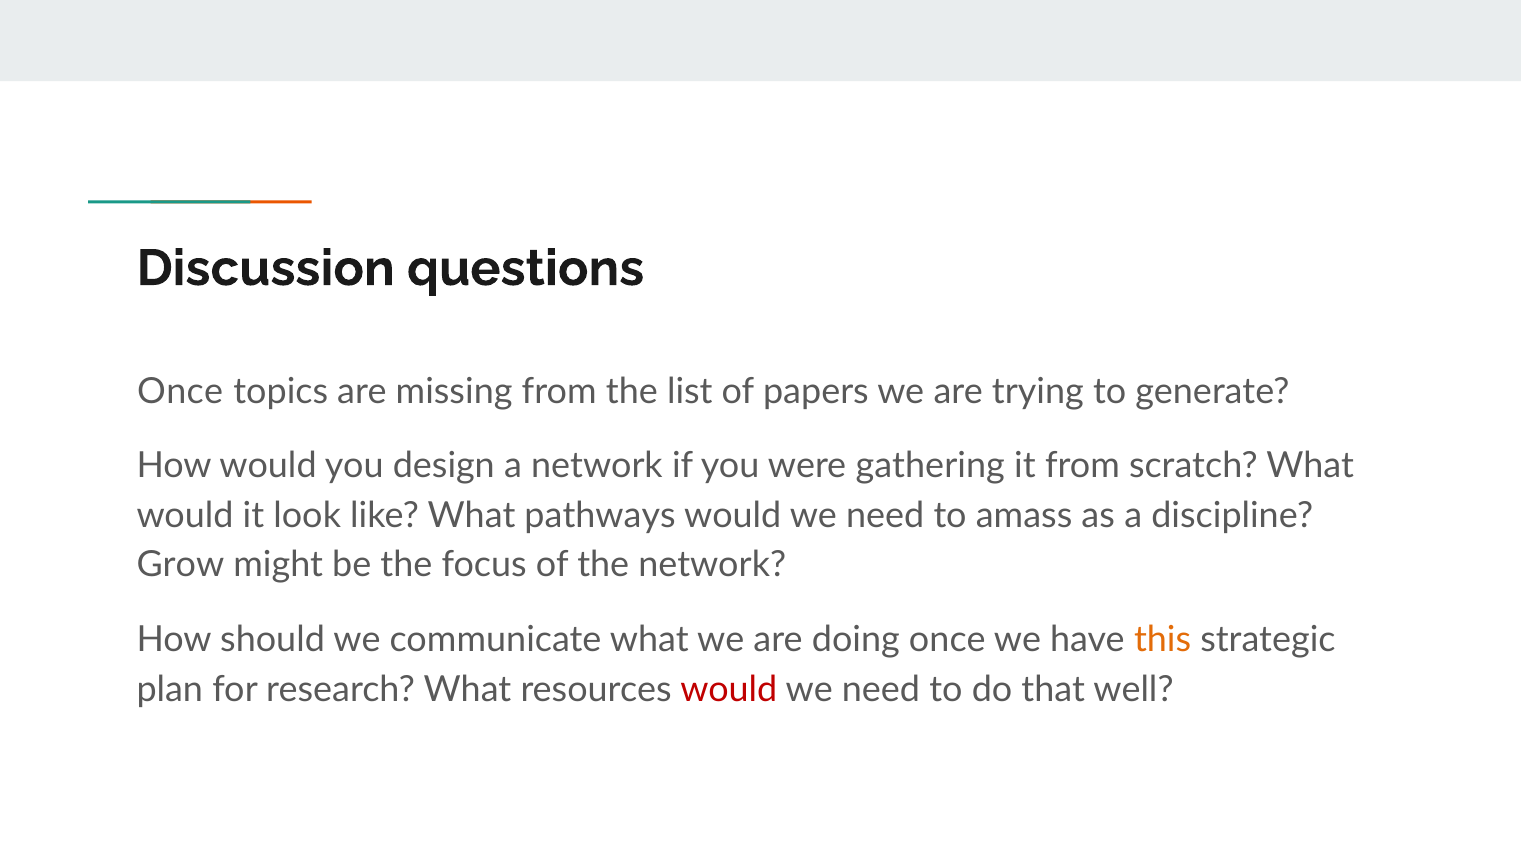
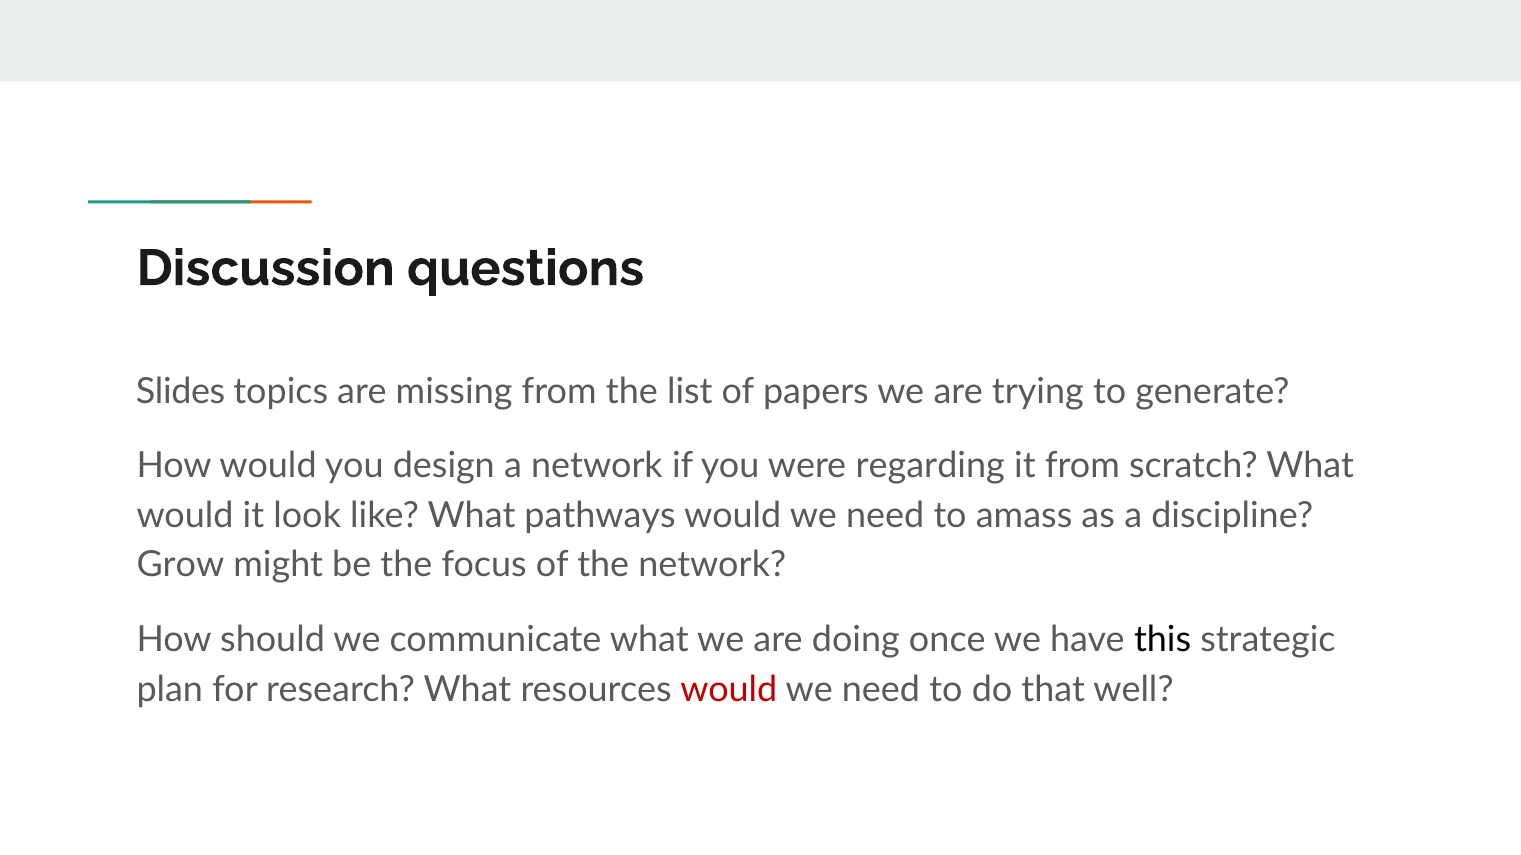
Once at (180, 392): Once -> Slides
gathering: gathering -> regarding
this colour: orange -> black
